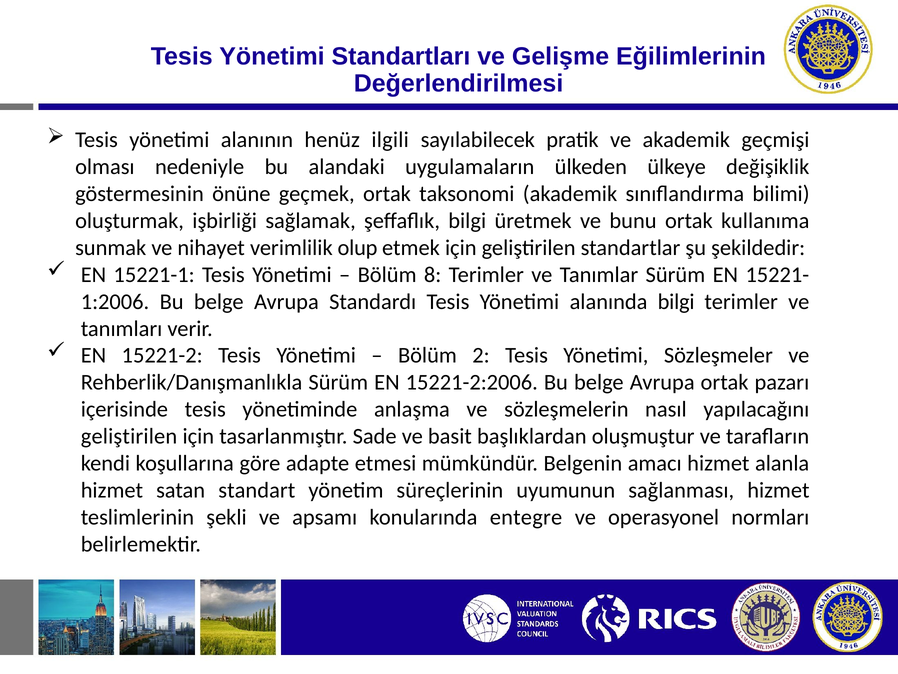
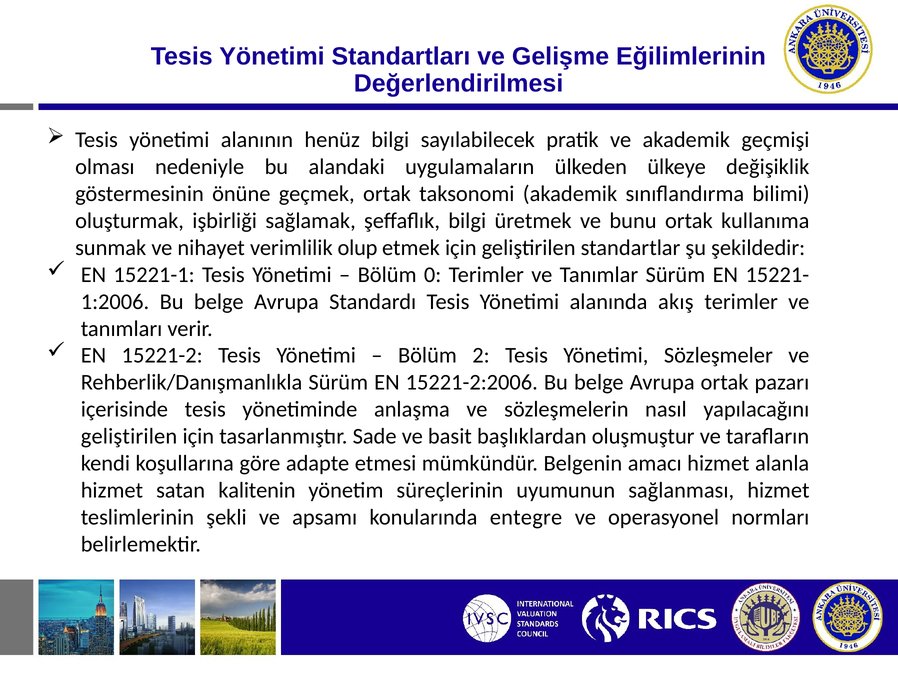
henüz ilgili: ilgili -> bilgi
8: 8 -> 0
alanında bilgi: bilgi -> akış
standart: standart -> kalitenin
